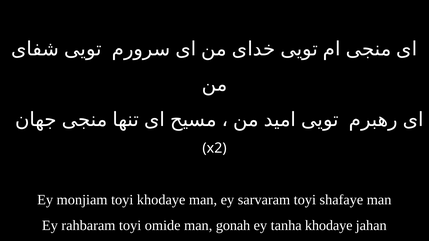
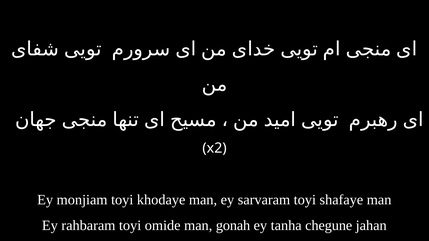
tanha khodaye: khodaye -> chegune
